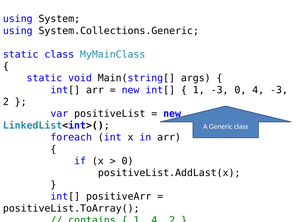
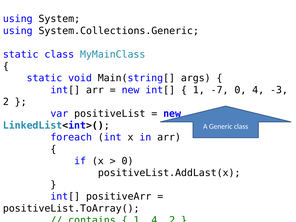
1 -3: -3 -> -7
